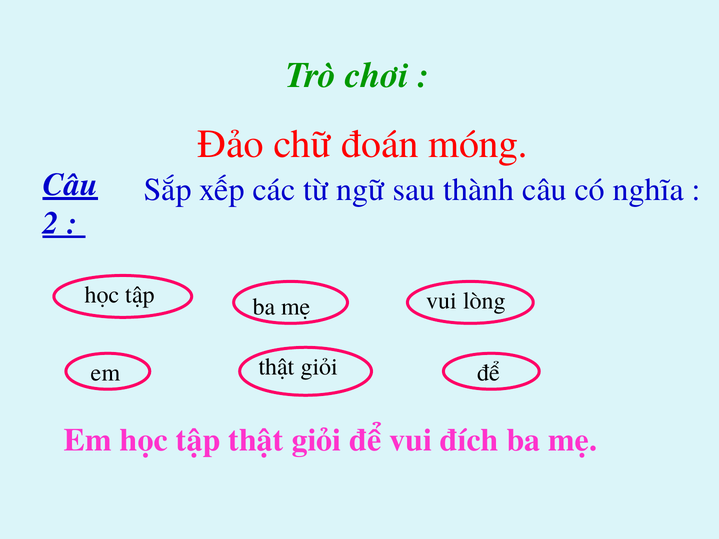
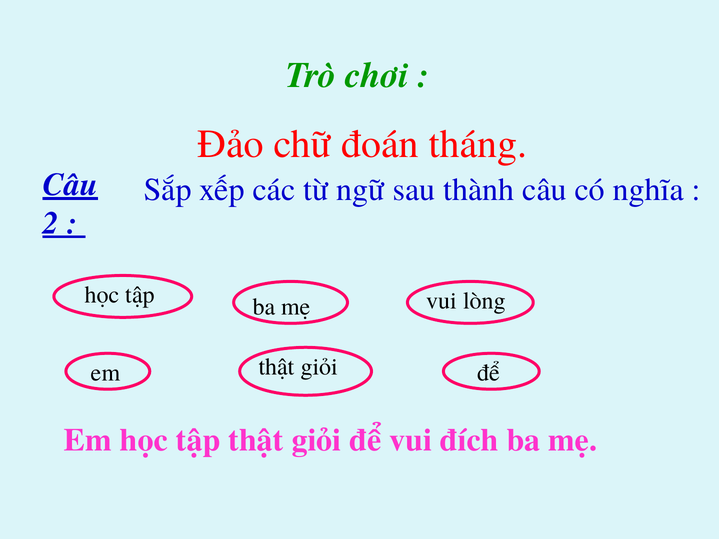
móng: móng -> tháng
